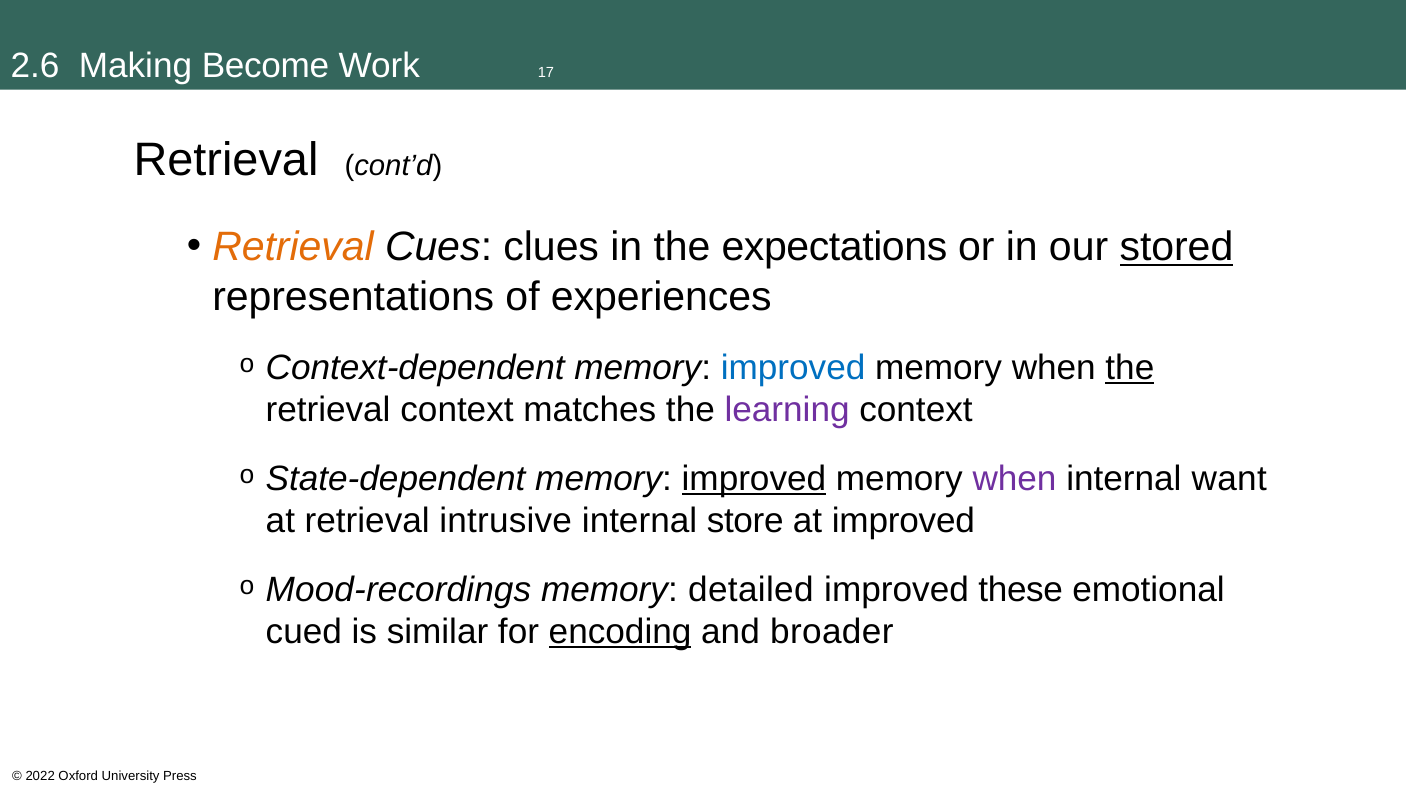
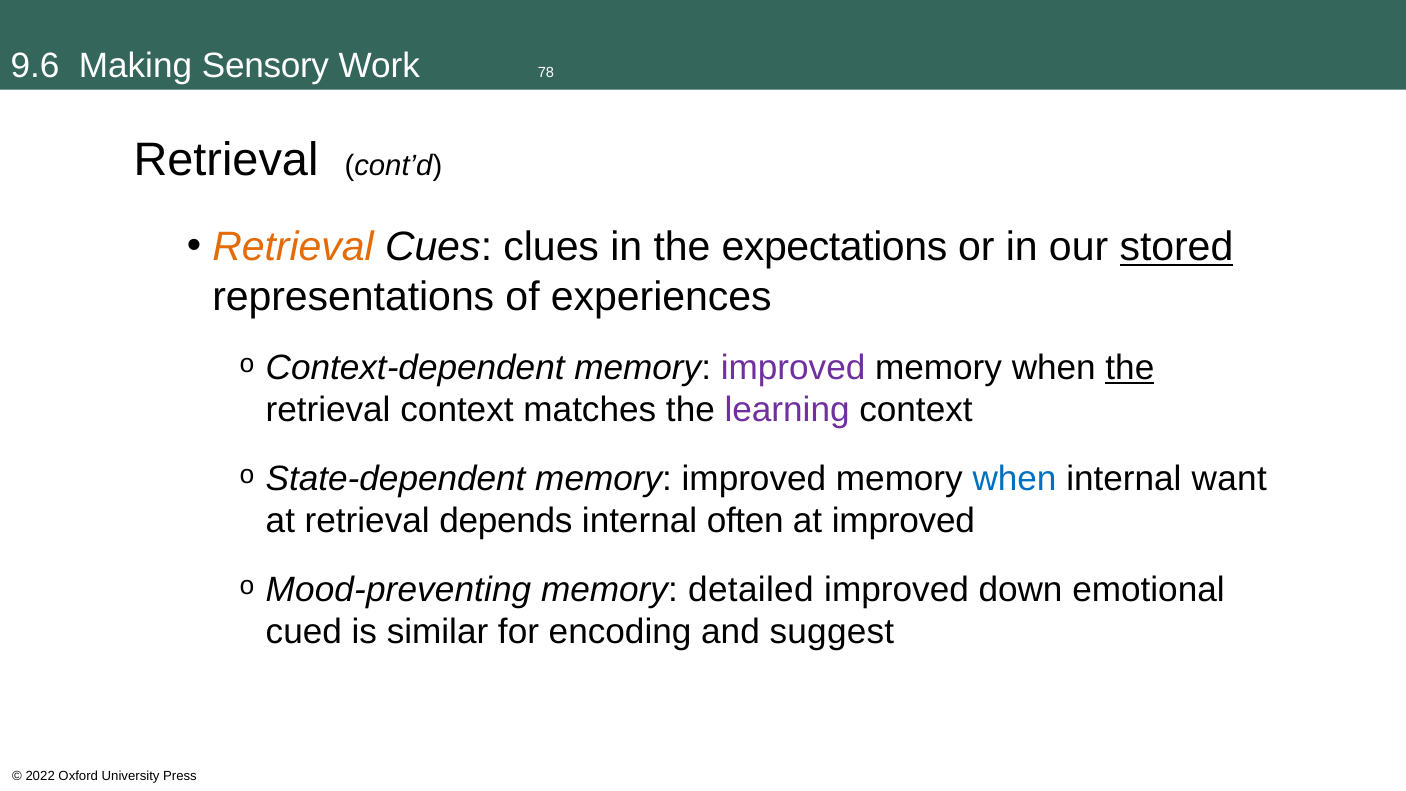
2.6: 2.6 -> 9.6
Become: Become -> Sensory
17: 17 -> 78
improved at (793, 368) colour: blue -> purple
improved at (754, 479) underline: present -> none
when at (1015, 479) colour: purple -> blue
intrusive: intrusive -> depends
store: store -> often
Mood-recordings: Mood-recordings -> Mood-preventing
these: these -> down
encoding underline: present -> none
broader: broader -> suggest
